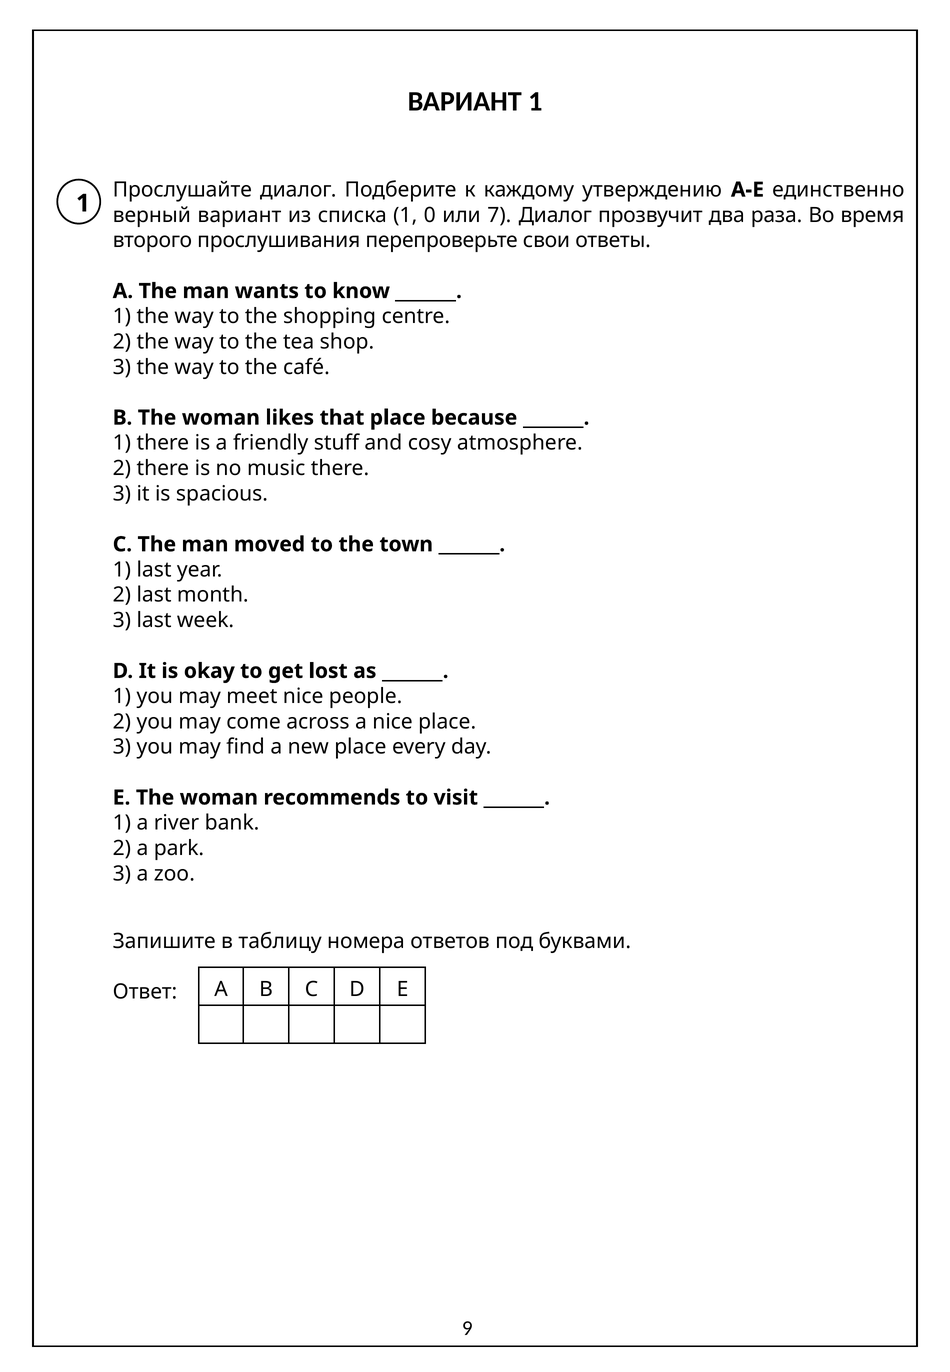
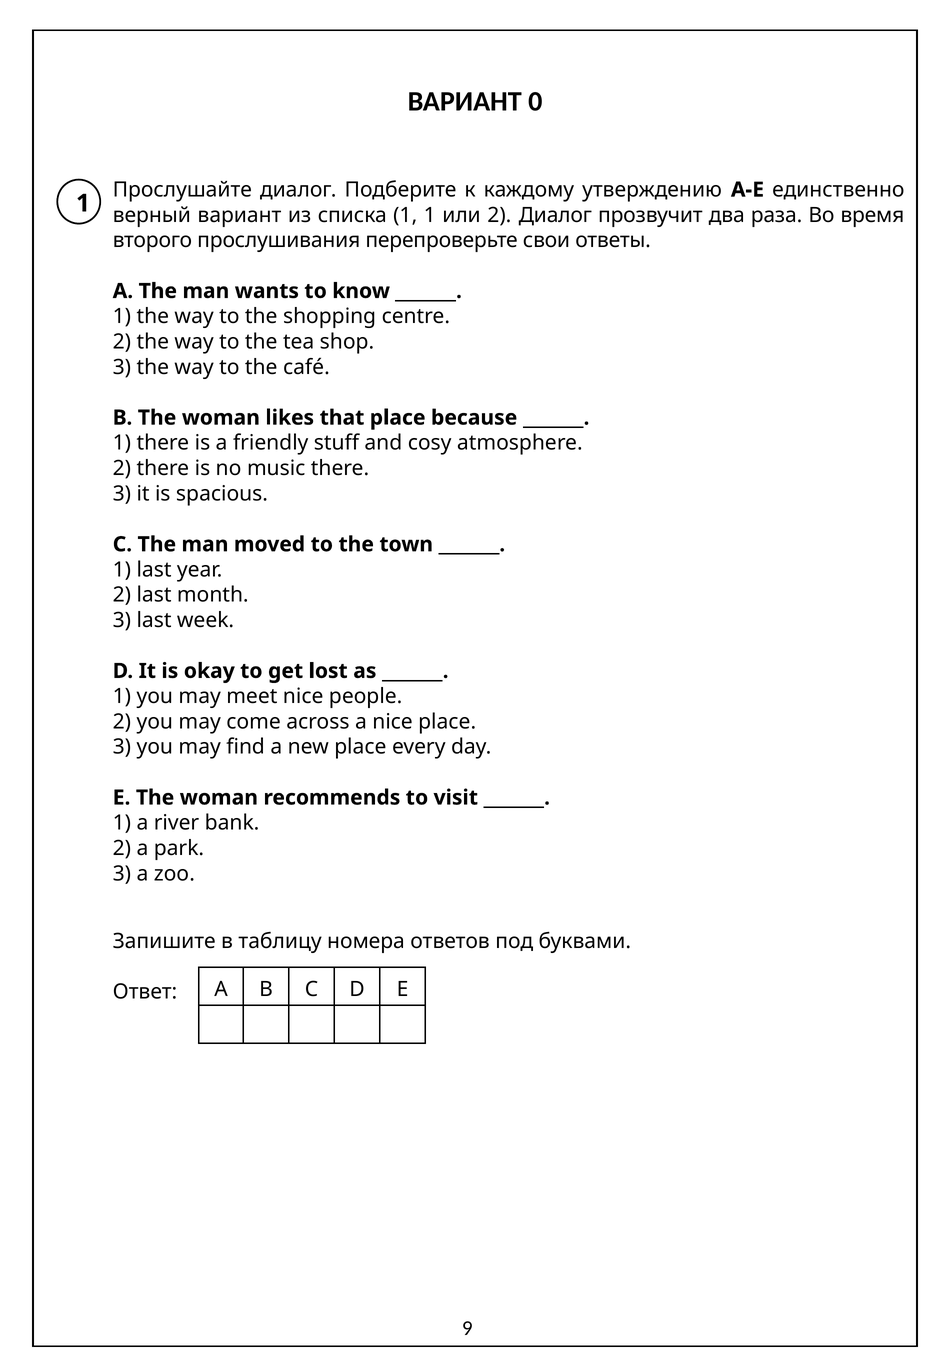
ВАРИАНТ 1: 1 -> 0
1 0: 0 -> 1
или 7: 7 -> 2
